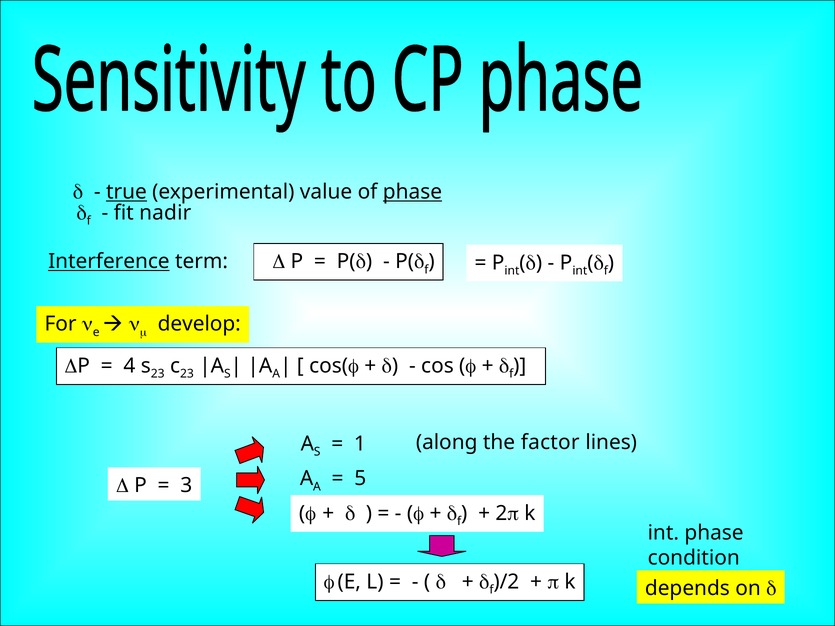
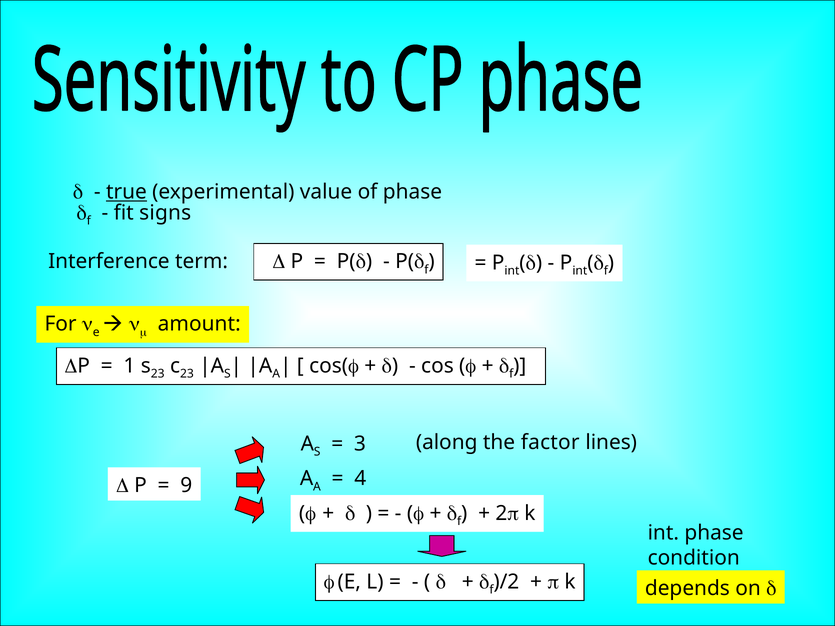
phase at (412, 192) underline: present -> none
nadir: nadir -> signs
Interference underline: present -> none
develop: develop -> amount
4: 4 -> 1
1: 1 -> 3
5: 5 -> 4
3: 3 -> 9
